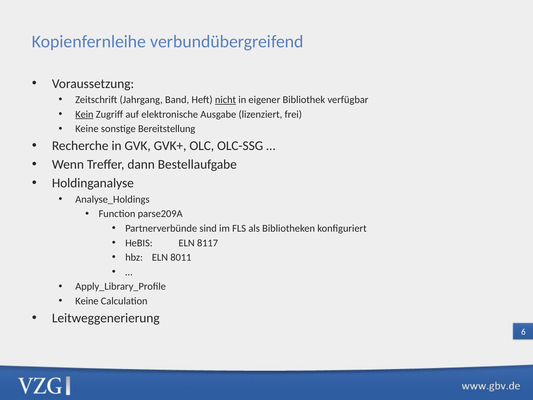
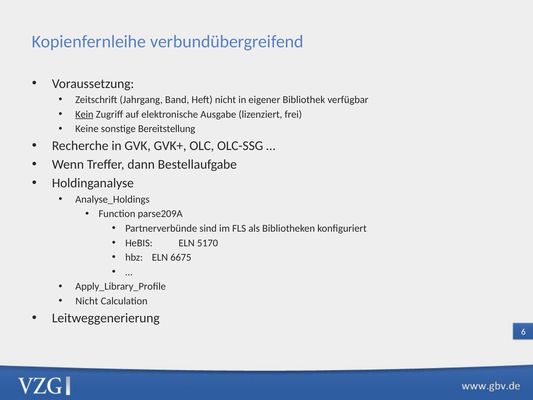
nicht at (225, 100) underline: present -> none
8117: 8117 -> 5170
8011: 8011 -> 6675
Keine at (87, 301): Keine -> Nicht
